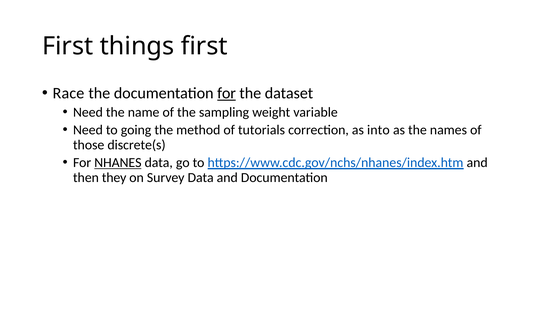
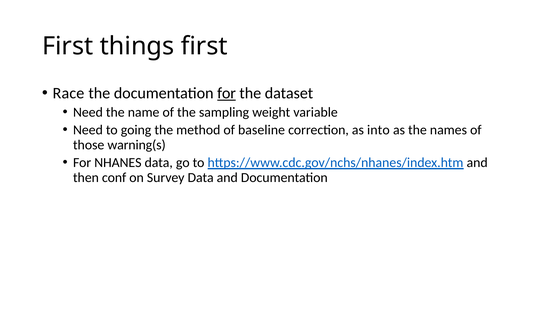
tutorials: tutorials -> baseline
discrete(s: discrete(s -> warning(s
NHANES underline: present -> none
they: they -> conf
